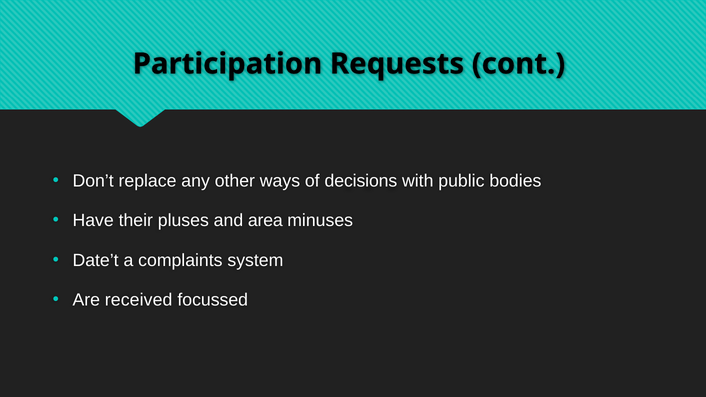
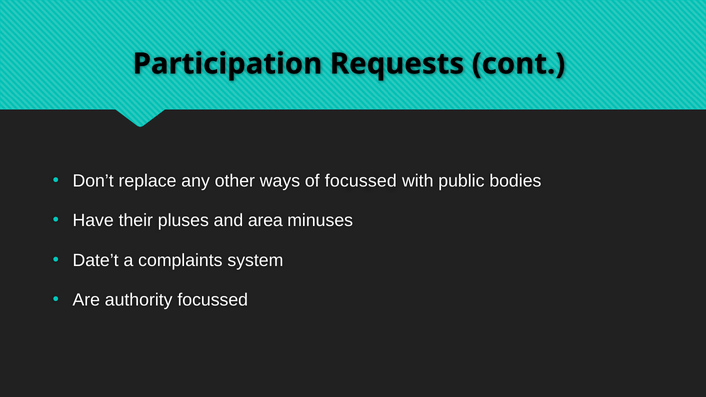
of decisions: decisions -> focussed
received: received -> authority
